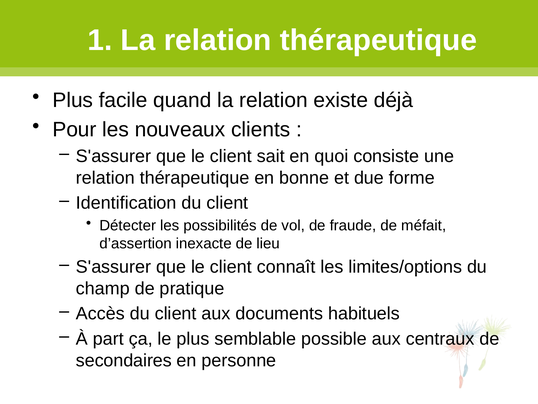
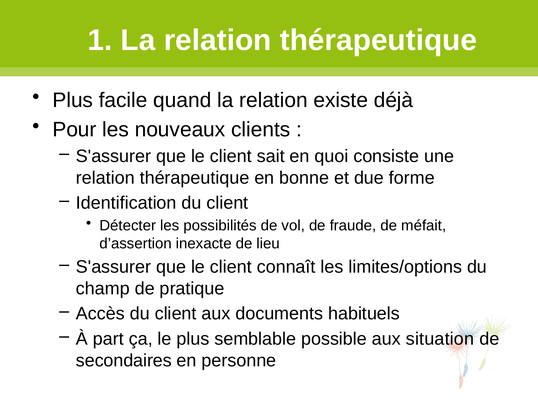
centraux: centraux -> situation
